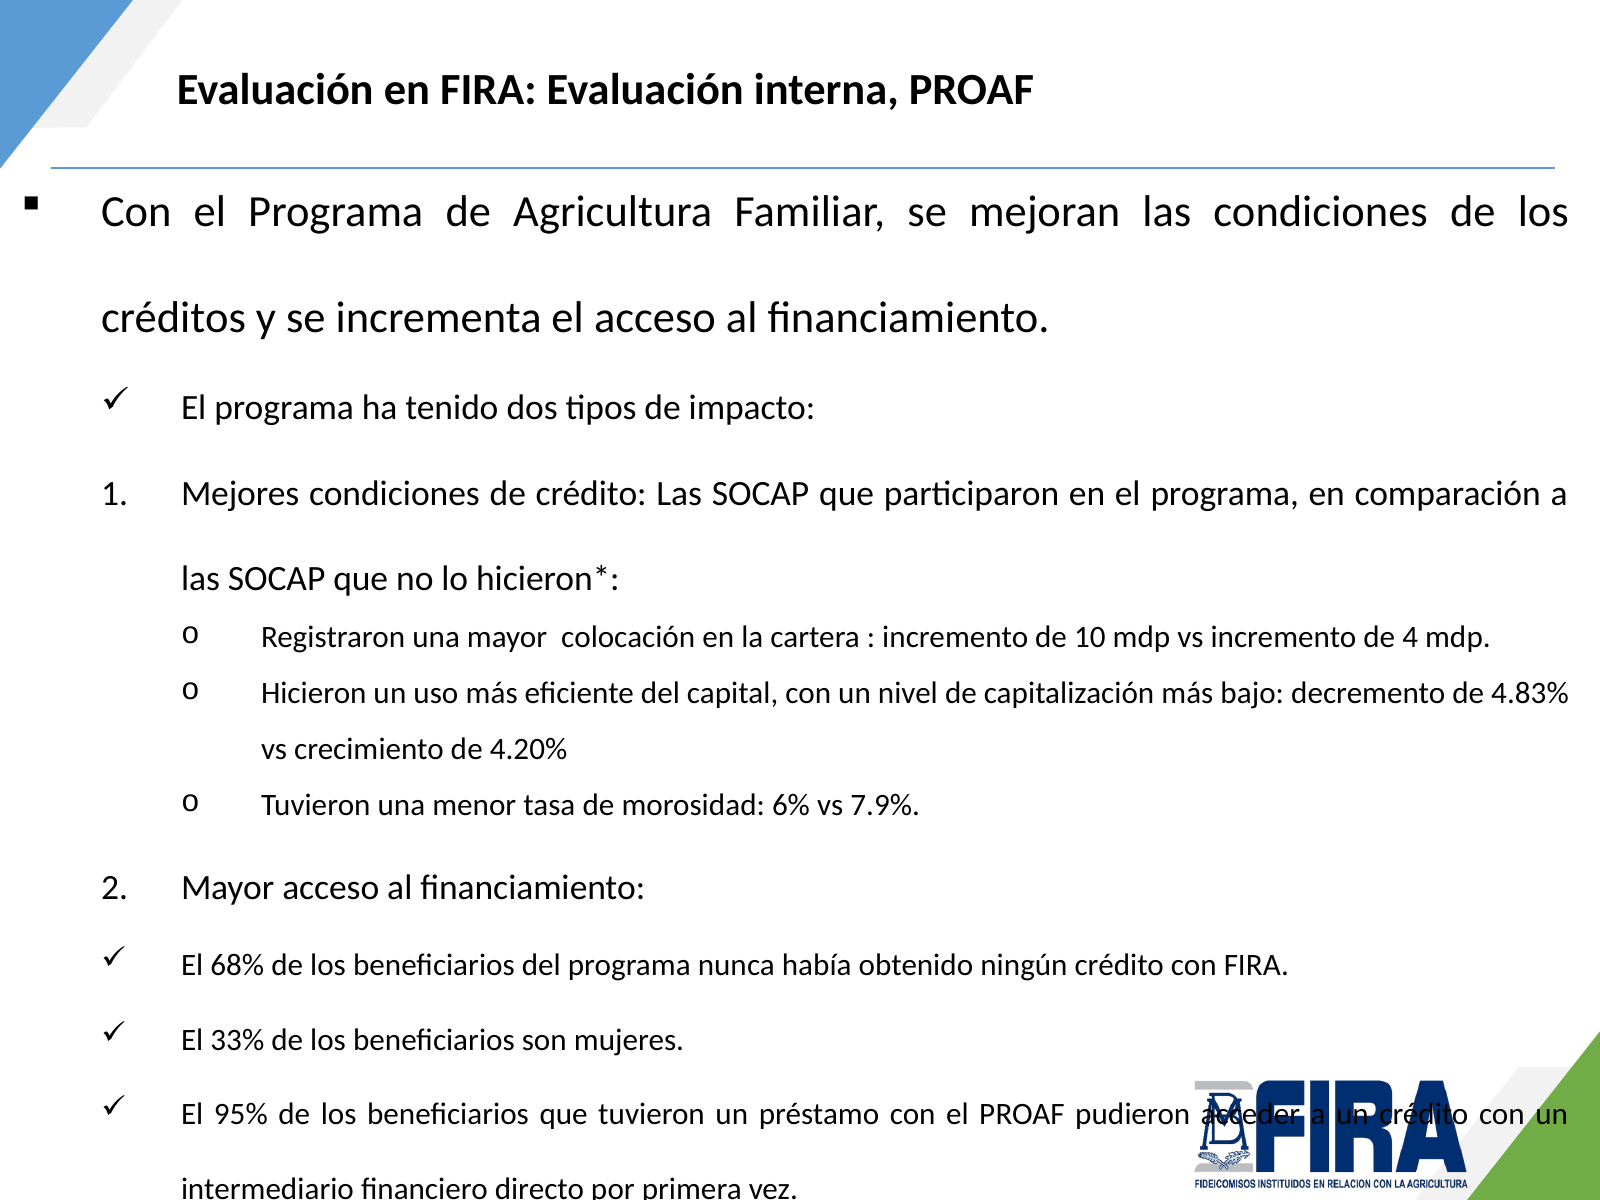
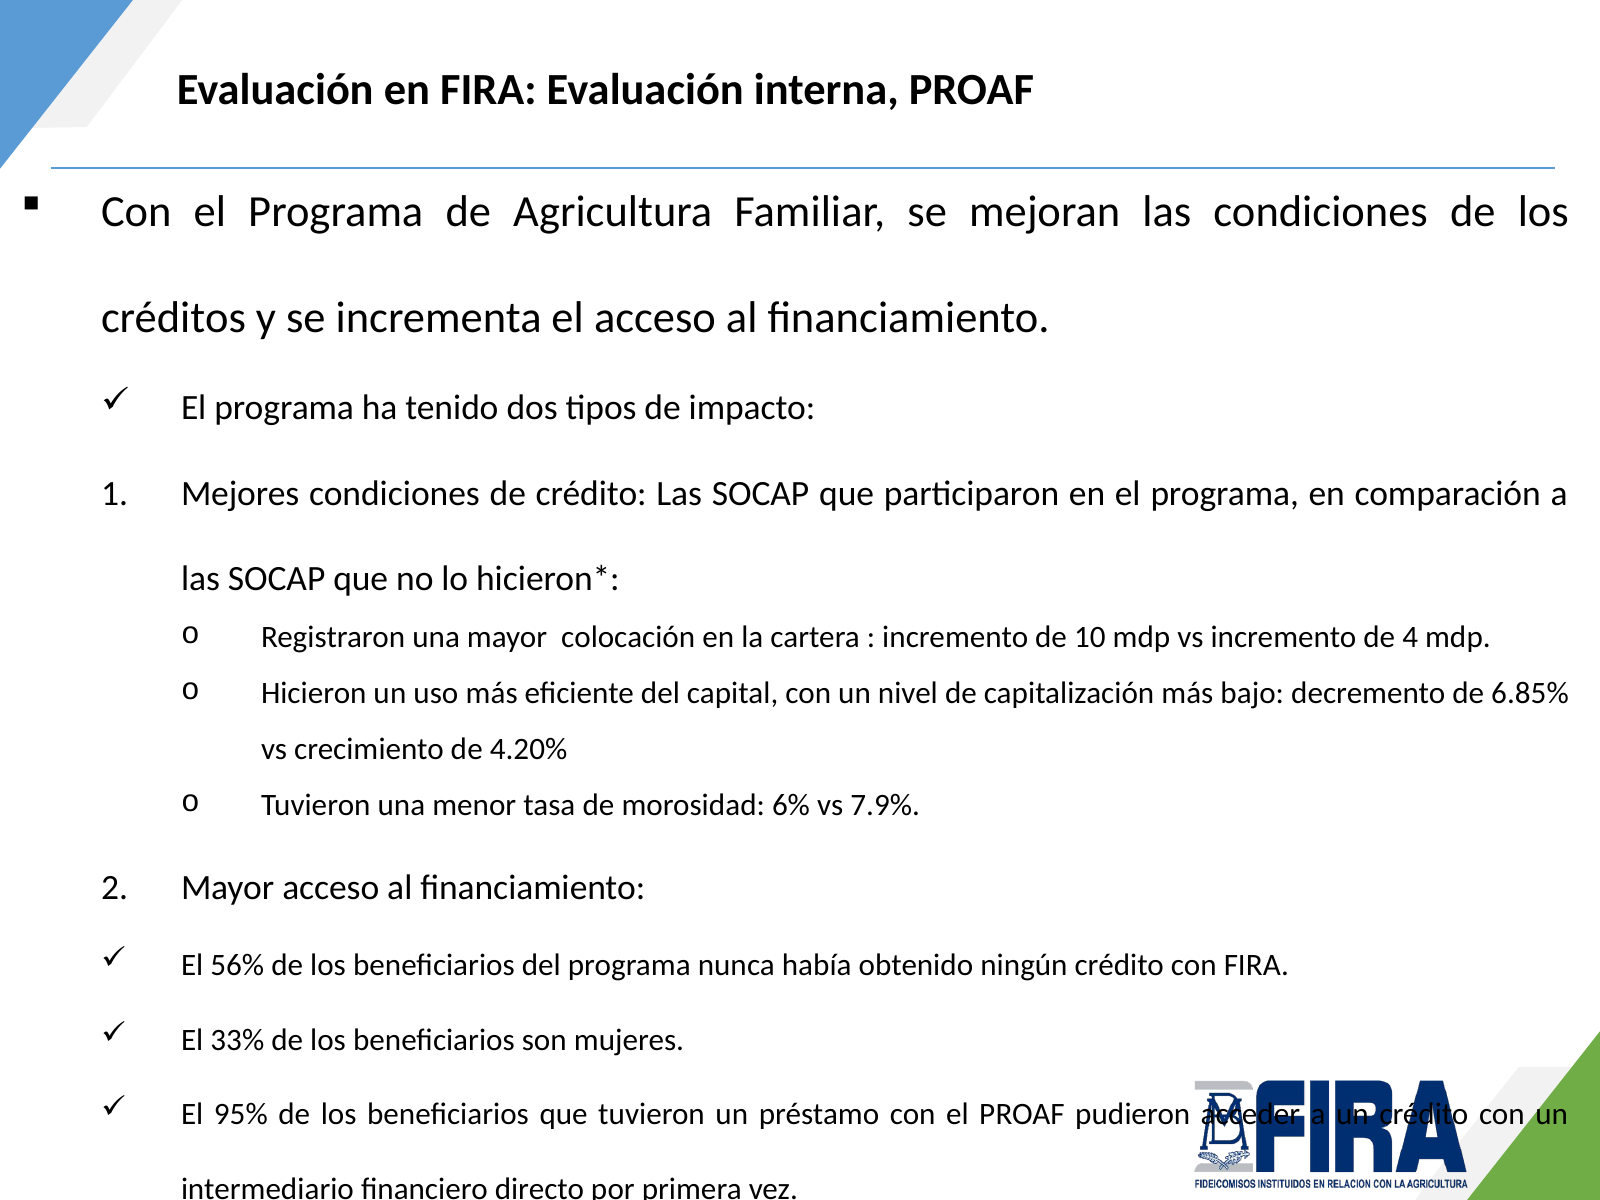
4.83%: 4.83% -> 6.85%
68%: 68% -> 56%
